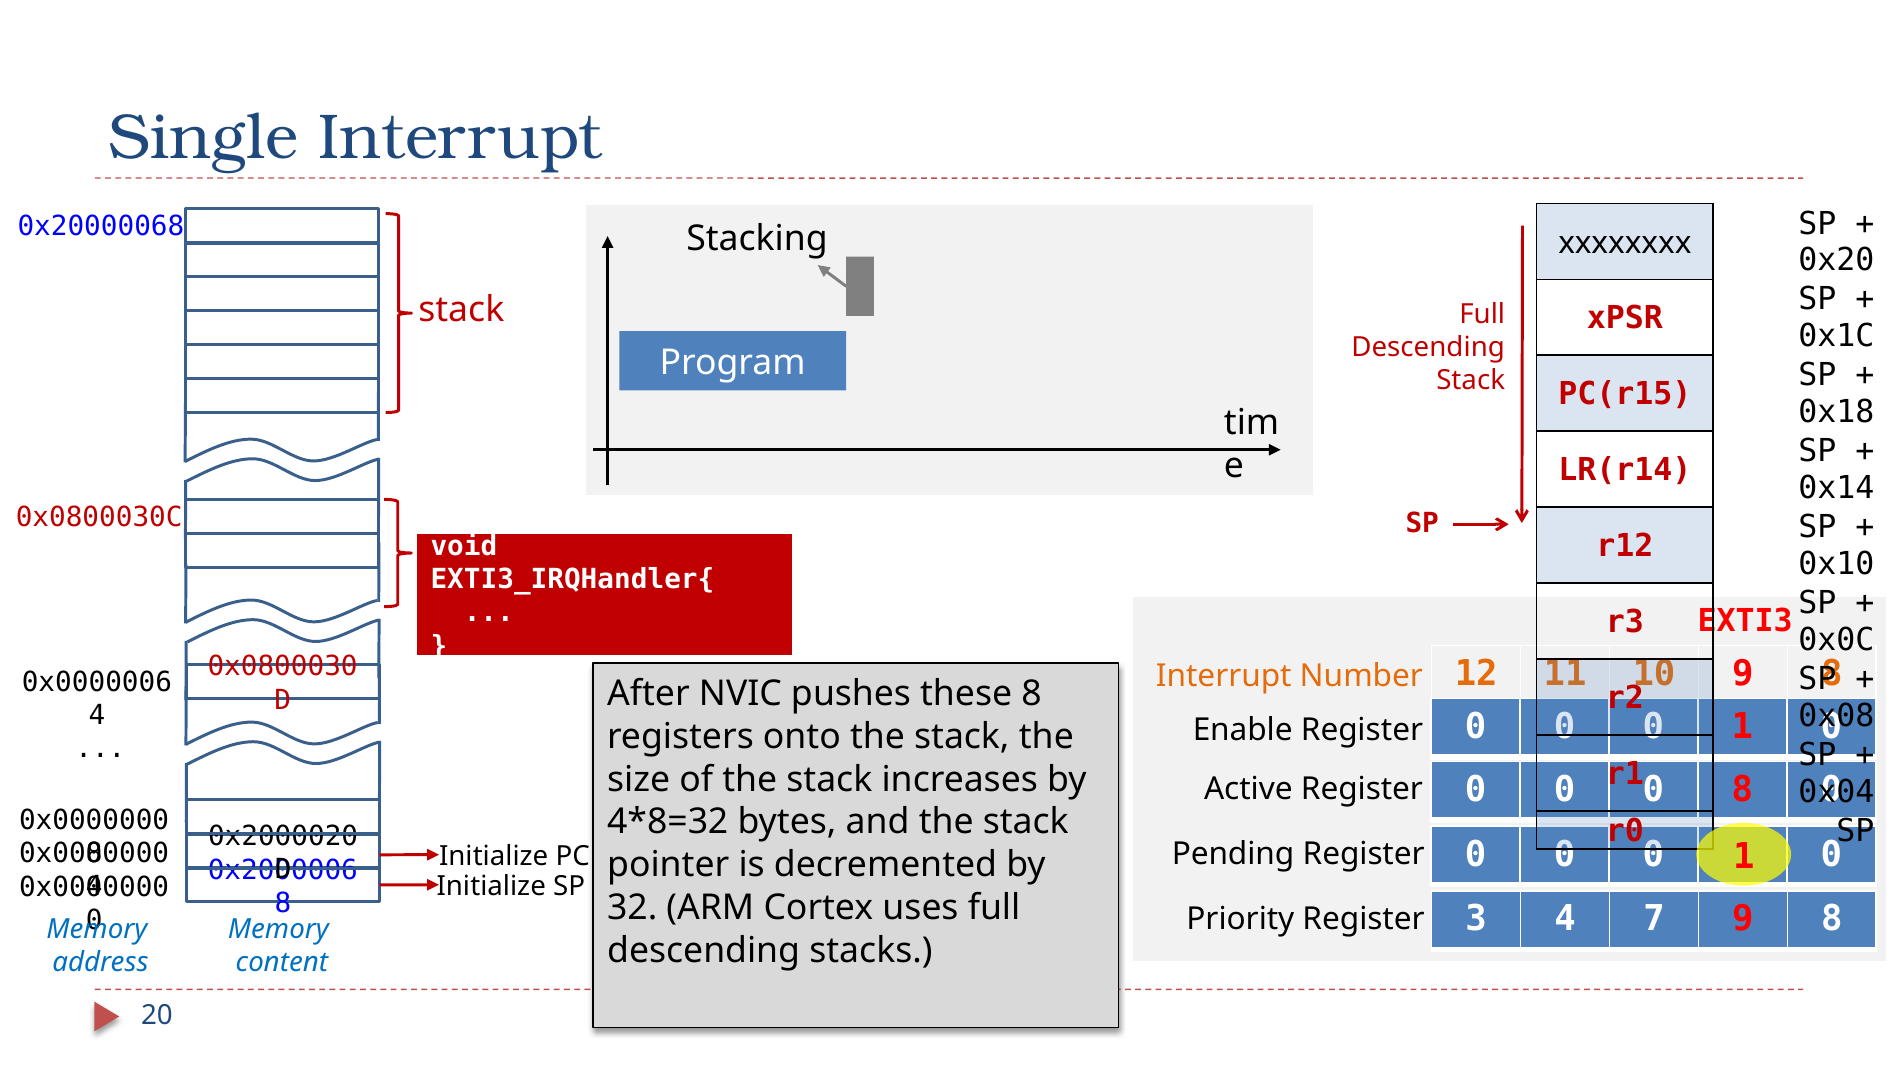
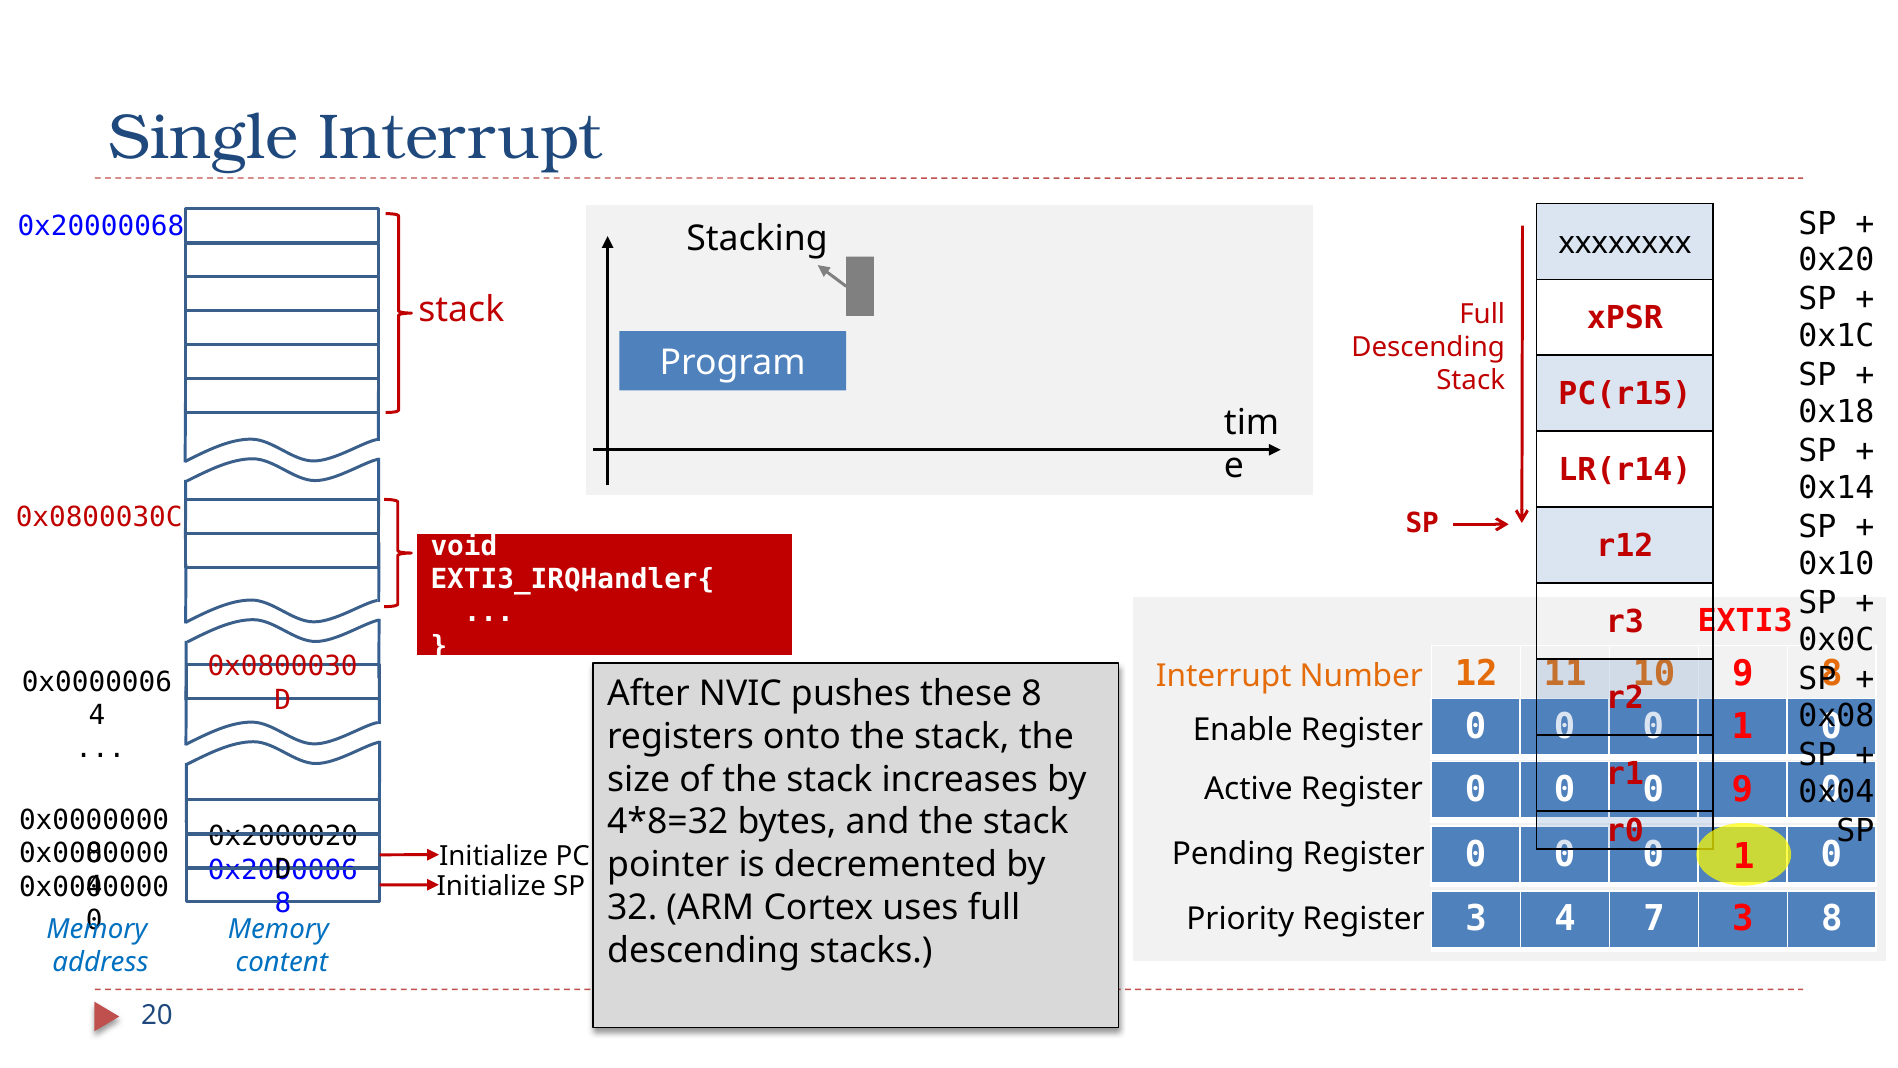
0 8: 8 -> 9
7 9: 9 -> 3
